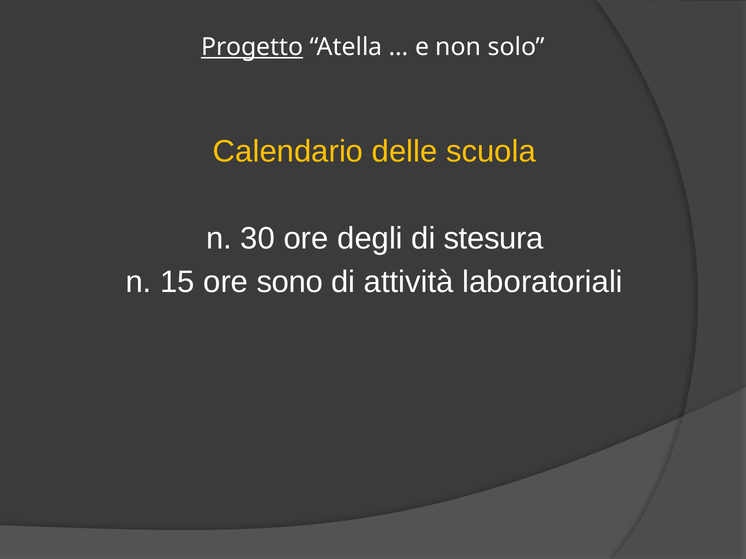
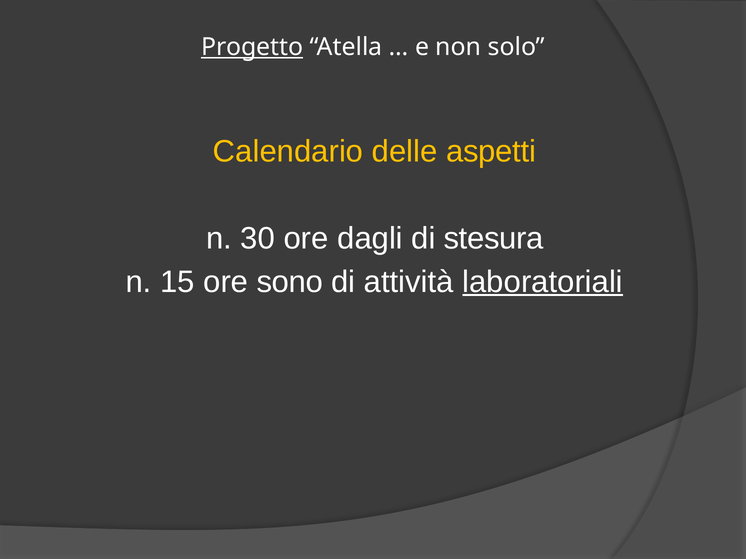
scuola: scuola -> aspetti
degli: degli -> dagli
laboratoriali underline: none -> present
